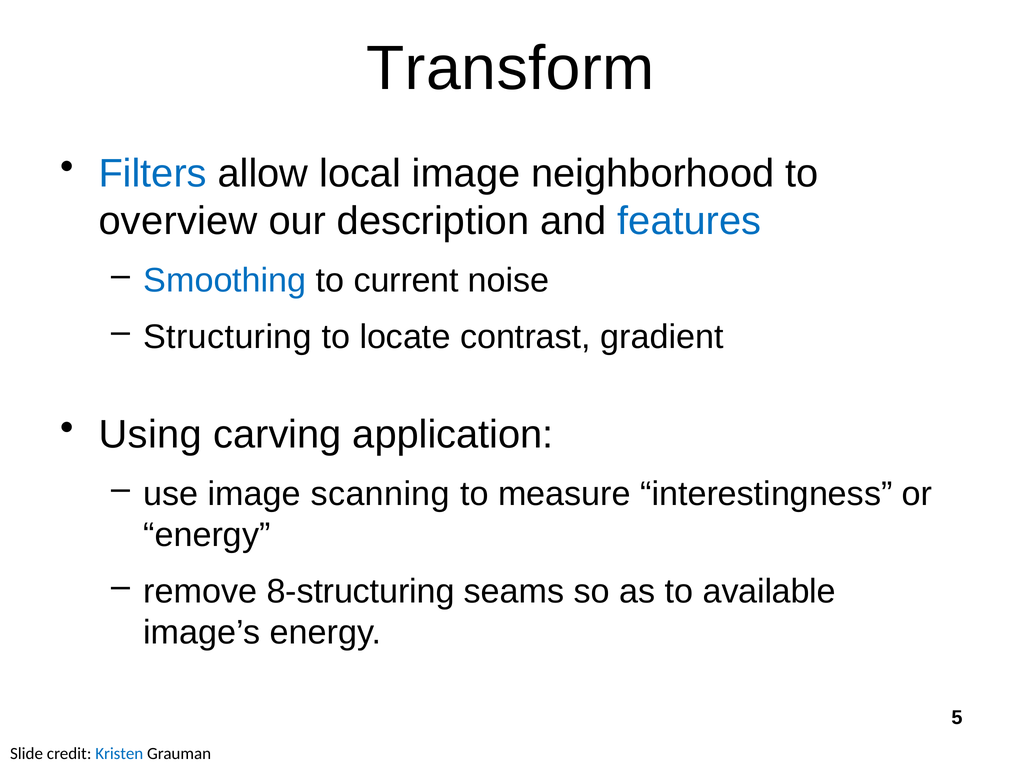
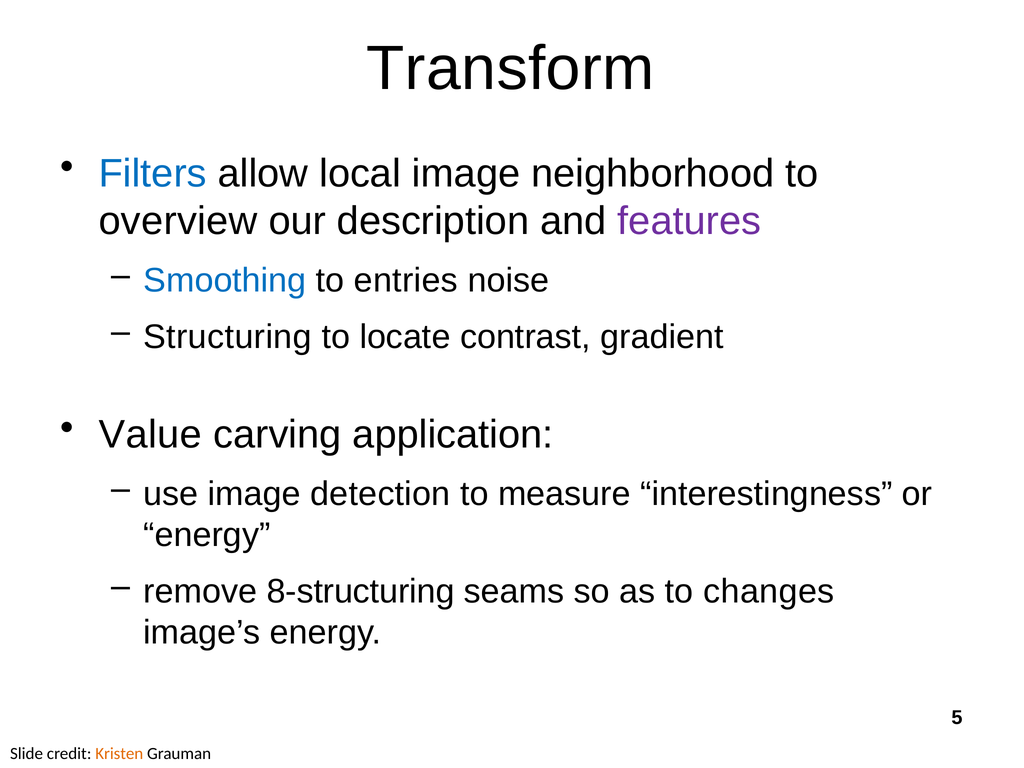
features colour: blue -> purple
current: current -> entries
Using: Using -> Value
scanning: scanning -> detection
available: available -> changes
Kristen colour: blue -> orange
